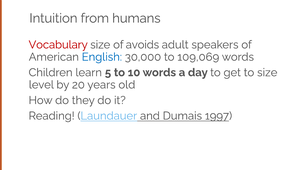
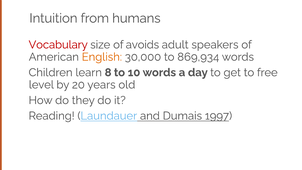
English colour: blue -> orange
109,069: 109,069 -> 869,934
5: 5 -> 8
to size: size -> free
